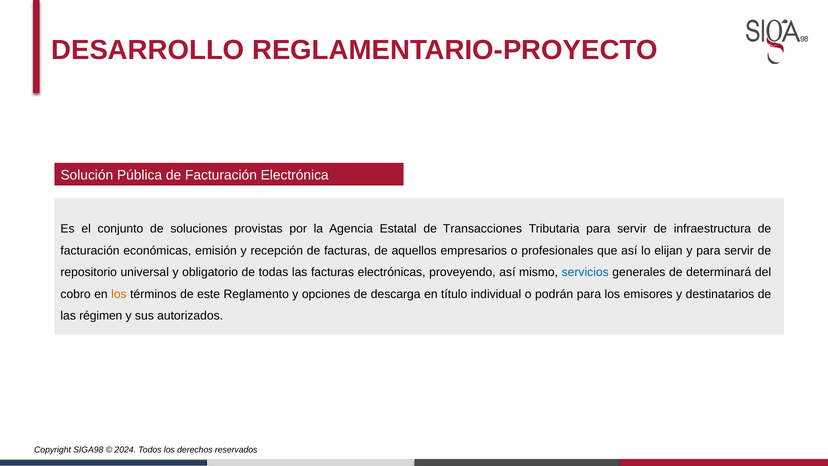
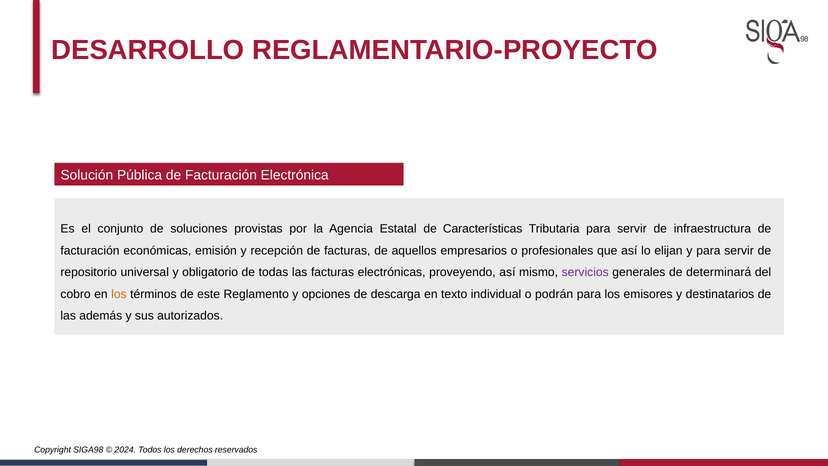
Transacciones: Transacciones -> Características
servicios colour: blue -> purple
en título: título -> texto
régimen: régimen -> además
